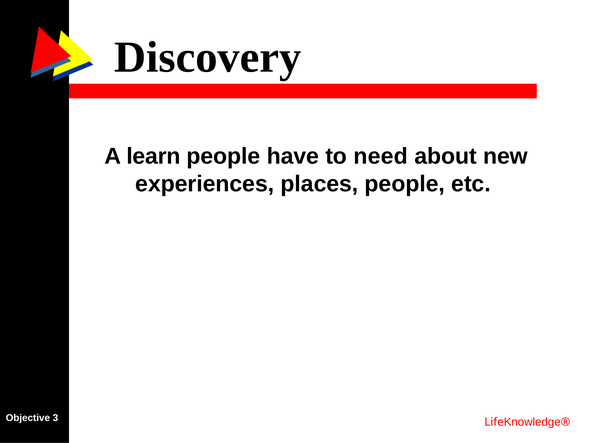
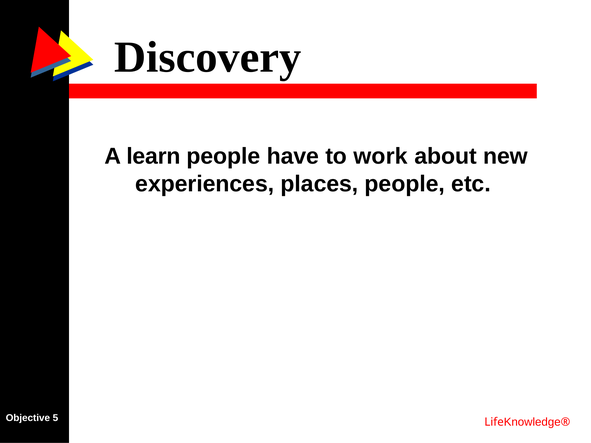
need: need -> work
3: 3 -> 5
